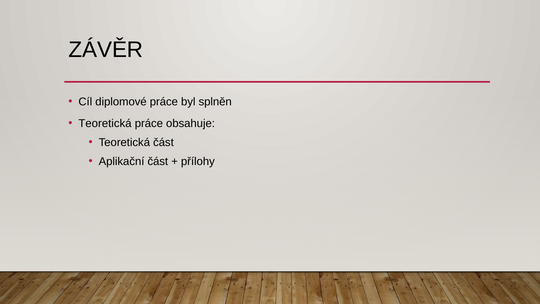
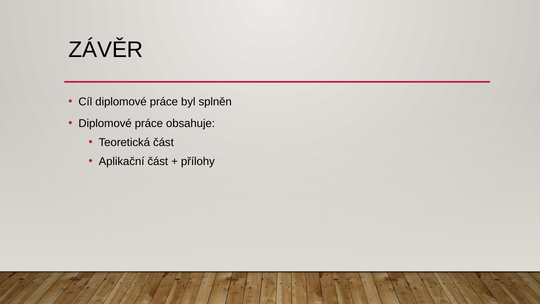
Teoretická at (105, 123): Teoretická -> Diplomové
